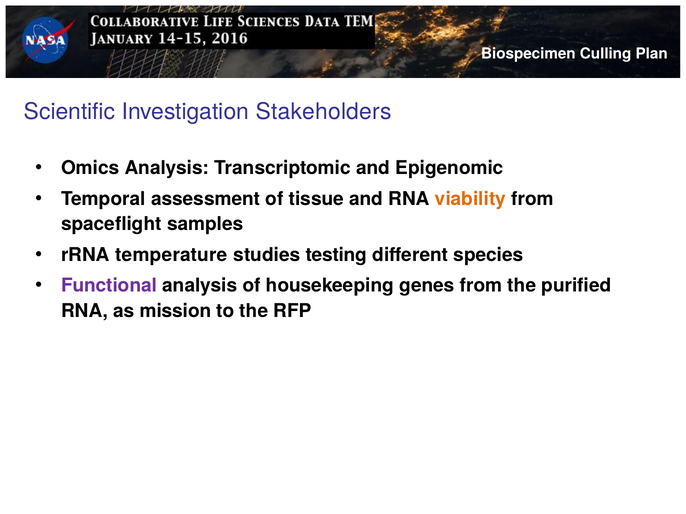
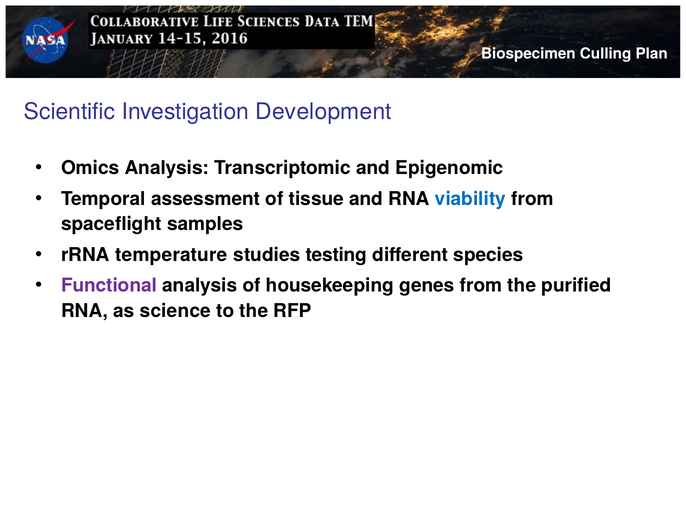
Stakeholders: Stakeholders -> Development
viability colour: orange -> blue
mission: mission -> science
